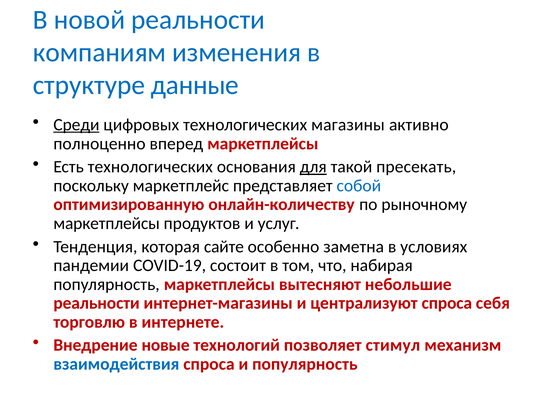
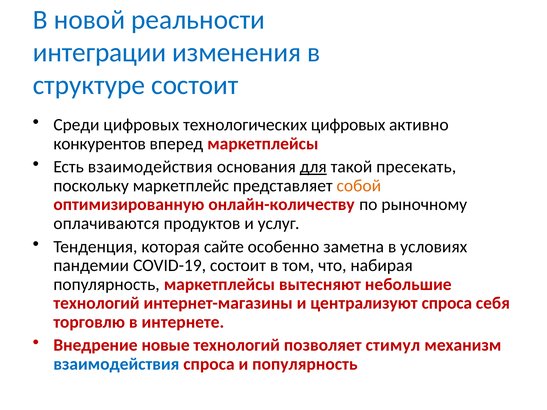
компаниям: компаниям -> интеграции
структуре данные: данные -> состоит
Среди underline: present -> none
технологических магазины: магазины -> цифровых
полноценно: полноценно -> конкурентов
Есть технологических: технологических -> взаимодействия
собой colour: blue -> orange
маркетплейсы at (107, 224): маркетплейсы -> оплачиваются
реальности at (97, 303): реальности -> технологий
